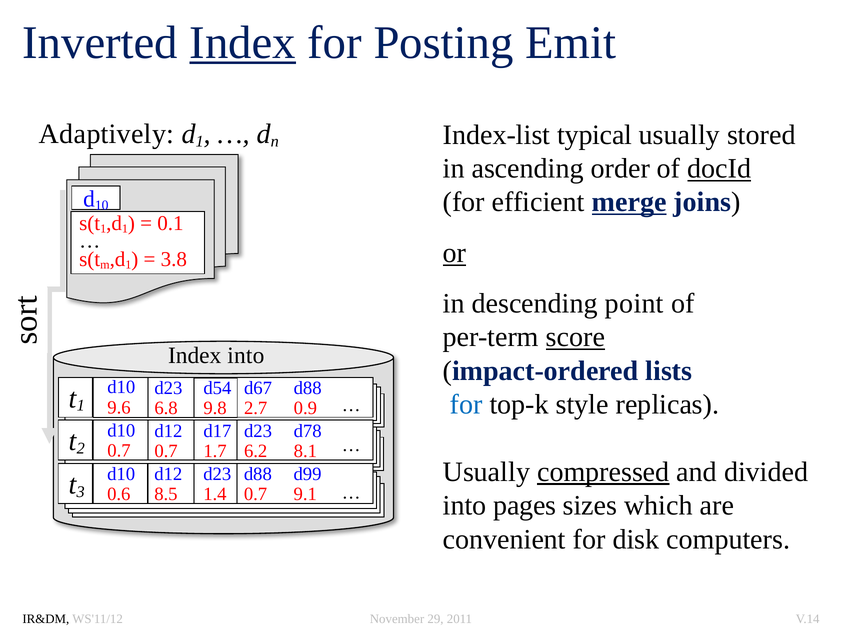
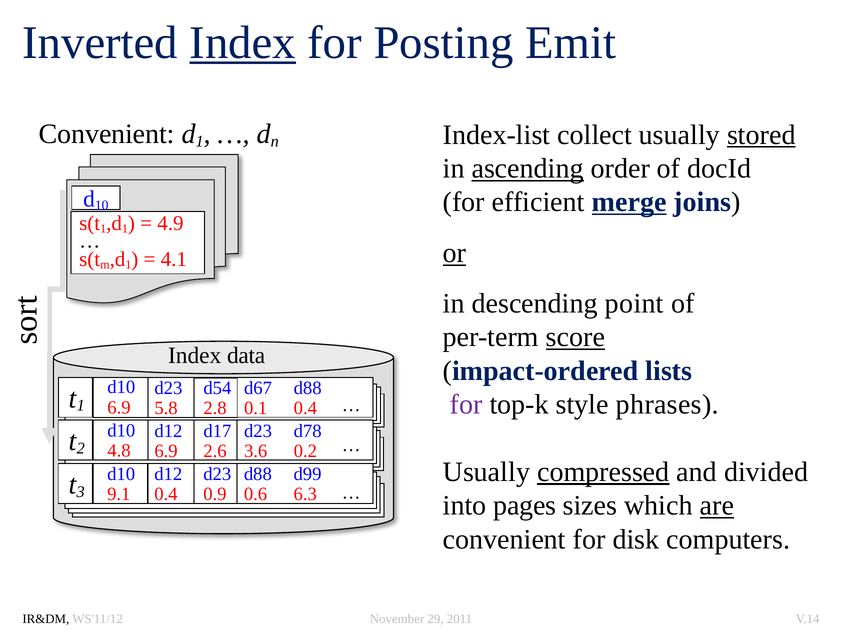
Adaptively at (107, 134): Adaptively -> Convenient
typical: typical -> collect
stored underline: none -> present
ascending underline: none -> present
docId underline: present -> none
0.1: 0.1 -> 4.9
3.8: 3.8 -> 4.1
Index into: into -> data
for at (466, 404) colour: blue -> purple
replicas: replicas -> phrases
9.6 at (119, 407): 9.6 -> 6.9
6.8: 6.8 -> 5.8
9.8: 9.8 -> 2.8
2.7: 2.7 -> 0.1
0.9 at (305, 408): 0.9 -> 0.4
0.7 at (119, 450): 0.7 -> 4.8
0.7 at (166, 451): 0.7 -> 6.9
1.7: 1.7 -> 2.6
6.2: 6.2 -> 3.6
8.1: 8.1 -> 0.2
0.6: 0.6 -> 9.1
8.5 at (166, 494): 8.5 -> 0.4
1.4: 1.4 -> 0.9
0.7 at (256, 494): 0.7 -> 0.6
9.1: 9.1 -> 6.3
are underline: none -> present
